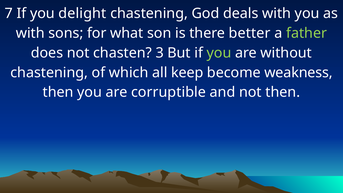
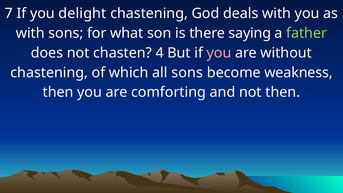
better: better -> saying
3: 3 -> 4
you at (219, 53) colour: light green -> pink
all keep: keep -> sons
corruptible: corruptible -> comforting
